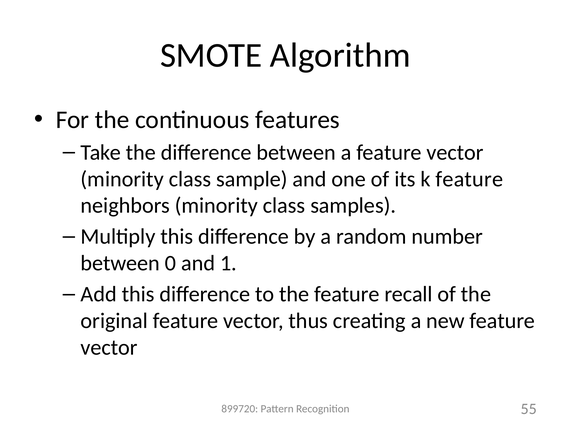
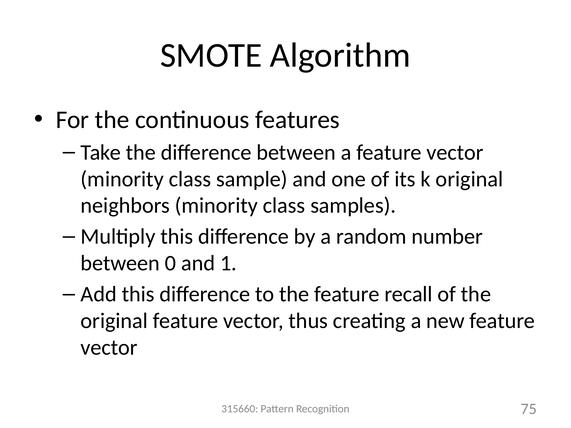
k feature: feature -> original
899720: 899720 -> 315660
55: 55 -> 75
